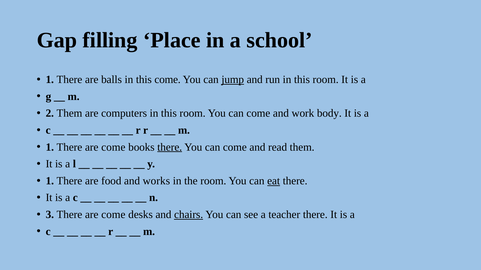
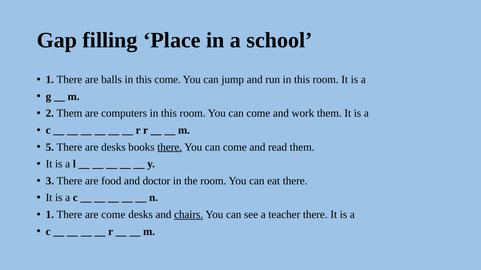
jump underline: present -> none
work body: body -> them
1 at (50, 147): 1 -> 5
come at (113, 147): come -> desks
1 at (50, 181): 1 -> 3
works: works -> doctor
eat underline: present -> none
3 at (50, 215): 3 -> 1
